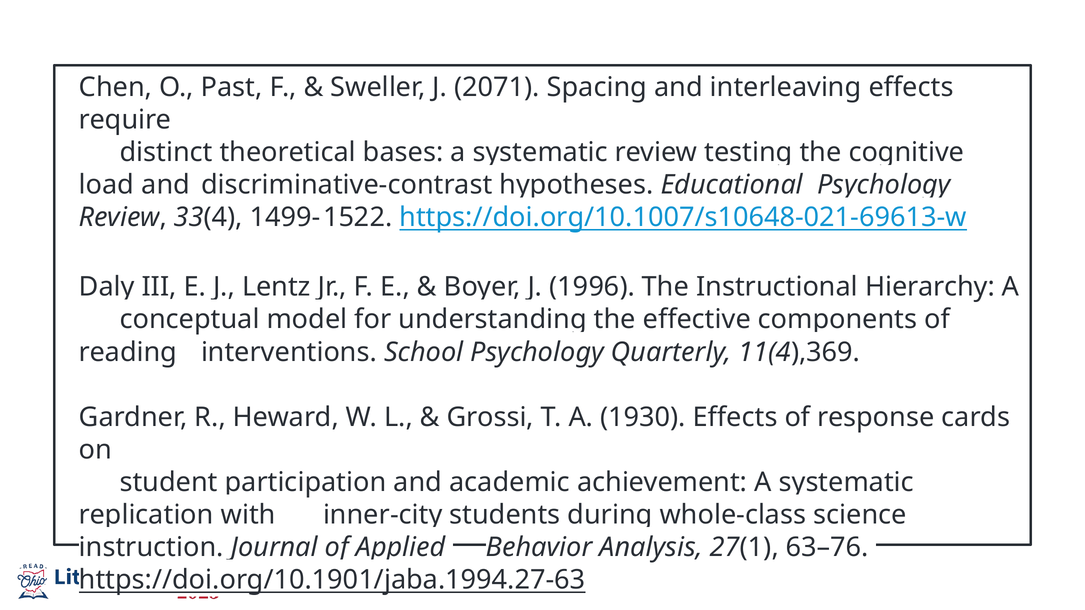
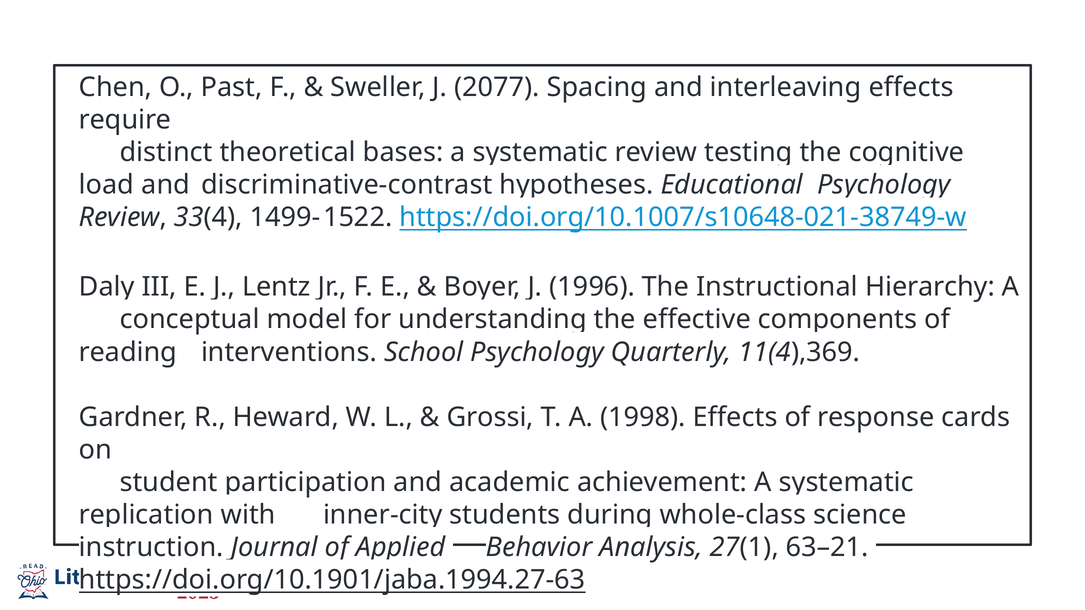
2071: 2071 -> 2077
https://doi.org/10.1007/s10648-021-69613-w: https://doi.org/10.1007/s10648-021-69613-w -> https://doi.org/10.1007/s10648-021-38749-w
1930: 1930 -> 1998
63–76: 63–76 -> 63–21
